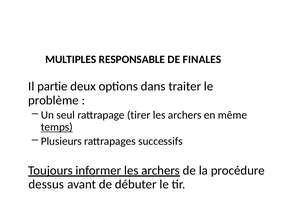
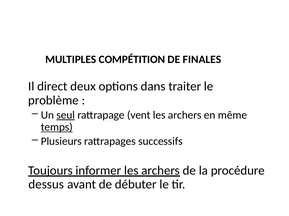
RESPONSABLE: RESPONSABLE -> COMPÉTITION
partie: partie -> direct
seul underline: none -> present
tirer: tirer -> vent
